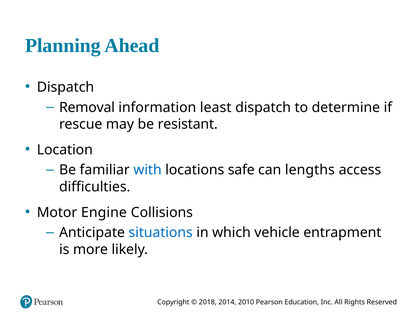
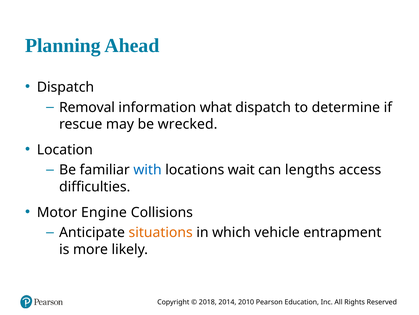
least: least -> what
resistant: resistant -> wrecked
safe: safe -> wait
situations colour: blue -> orange
